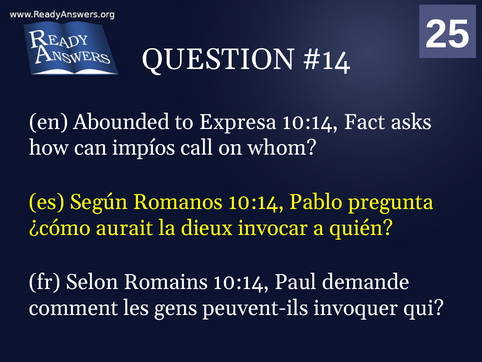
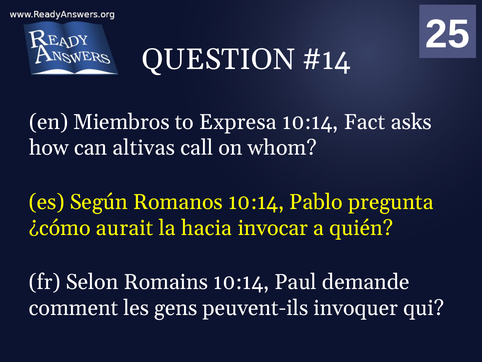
Abounded: Abounded -> Miembros
impíos: impíos -> altivas
dieux: dieux -> hacia
